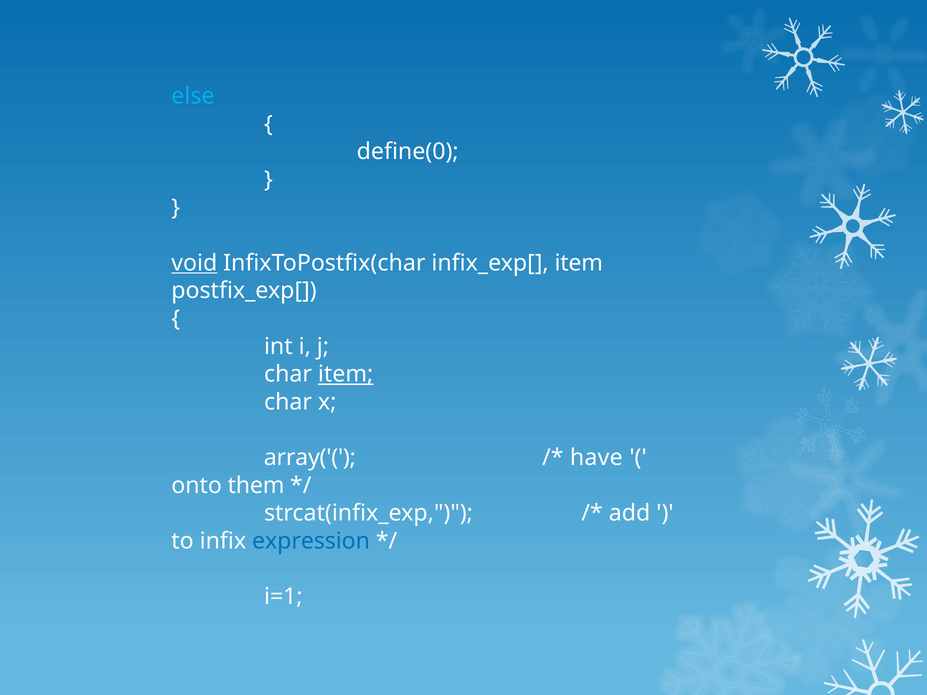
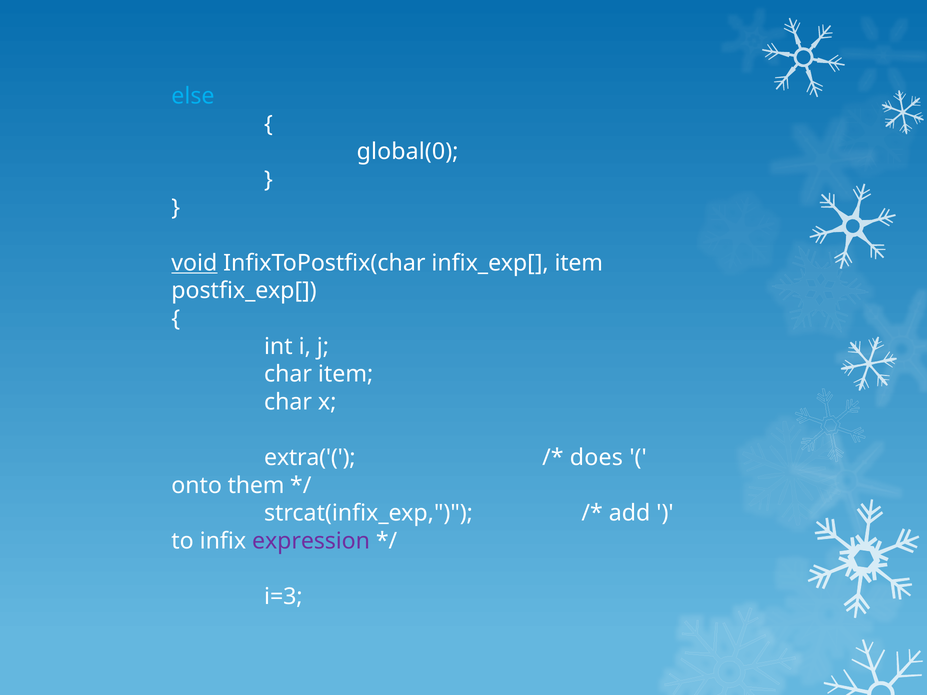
define(0: define(0 -> global(0
item at (346, 374) underline: present -> none
array('(: array('( -> extra('(
have: have -> does
expression colour: blue -> purple
i=1: i=1 -> i=3
